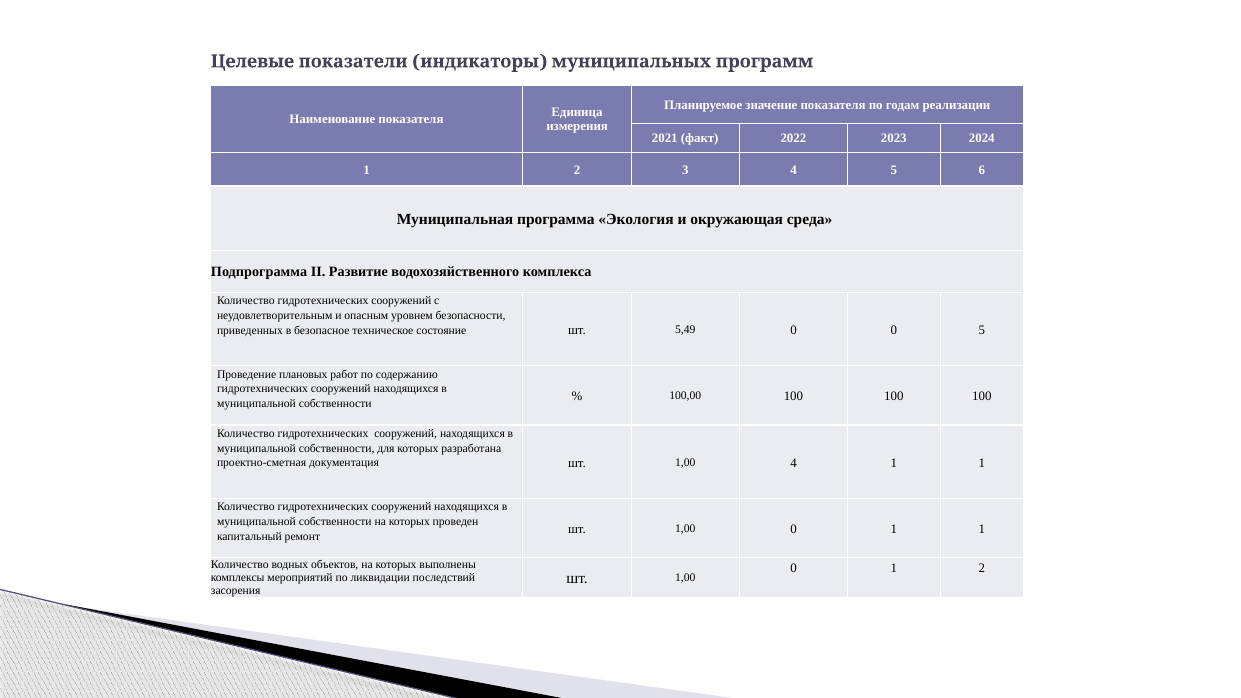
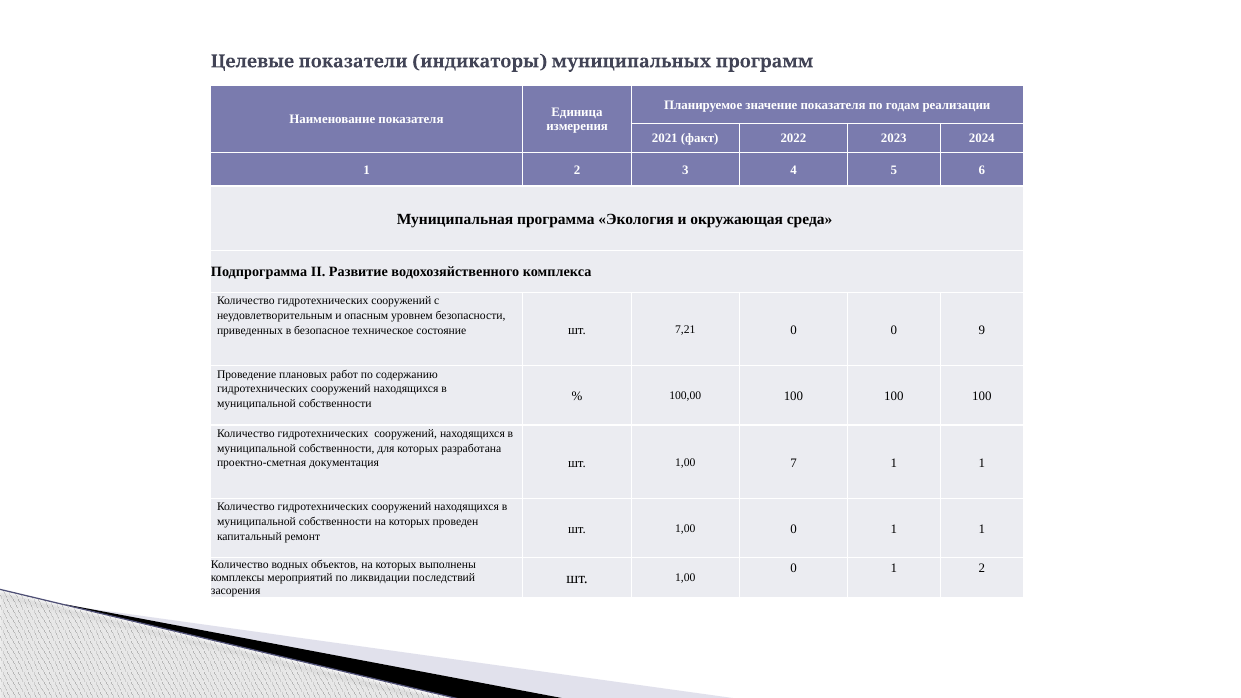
5,49: 5,49 -> 7,21
0 5: 5 -> 9
1,00 4: 4 -> 7
